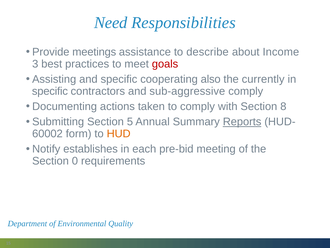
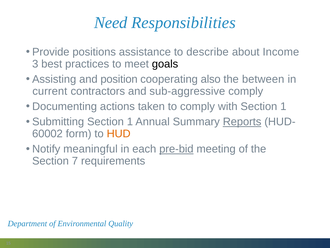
meetings: meetings -> positions
goals colour: red -> black
and specific: specific -> position
currently: currently -> between
specific at (50, 91): specific -> current
with Section 8: 8 -> 1
Submitting Section 5: 5 -> 1
establishes: establishes -> meaningful
pre-bid underline: none -> present
0: 0 -> 7
